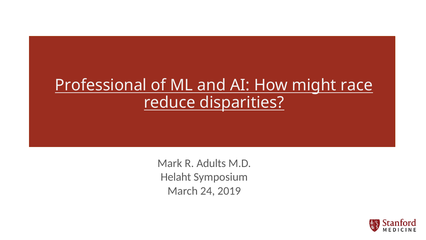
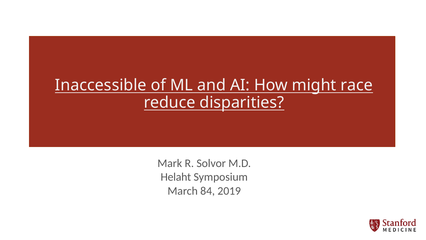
Professional: Professional -> Inaccessible
Adults: Adults -> Solvor
24: 24 -> 84
